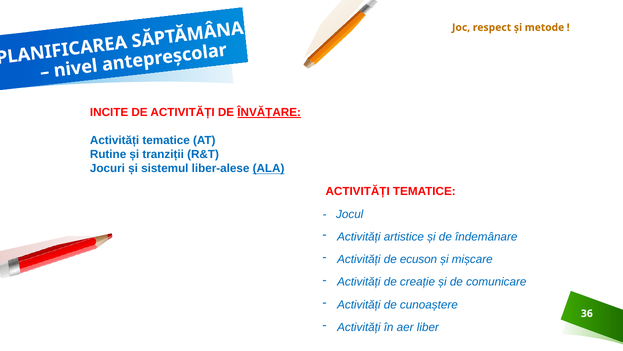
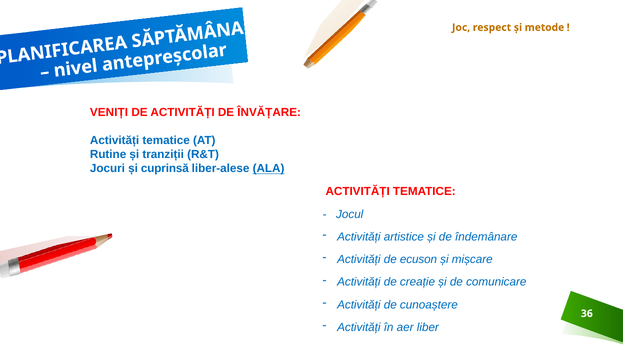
INCITE: INCITE -> VENIȚI
ÎNVĂȚARE underline: present -> none
sistemul: sistemul -> cuprinsă
